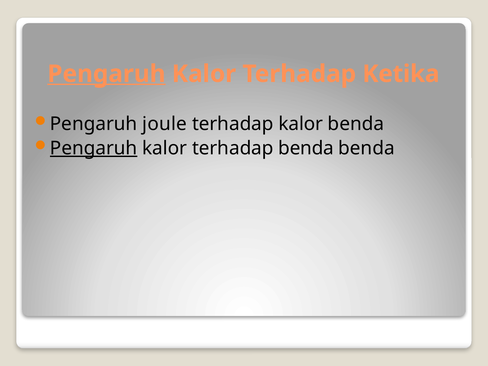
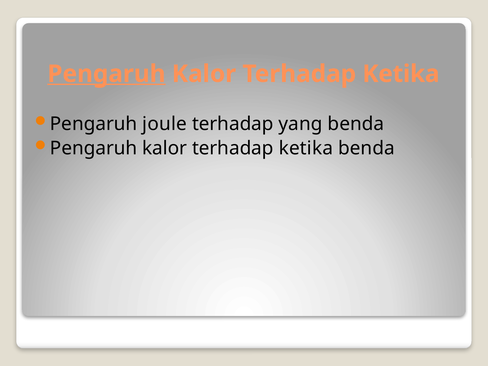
terhadap kalor: kalor -> yang
Pengaruh at (94, 148) underline: present -> none
benda at (306, 148): benda -> ketika
